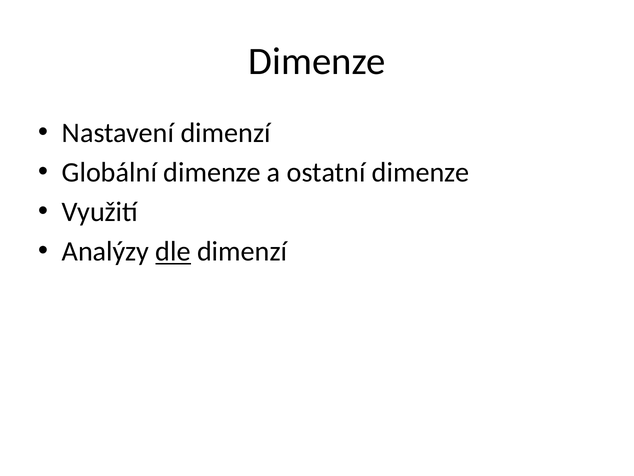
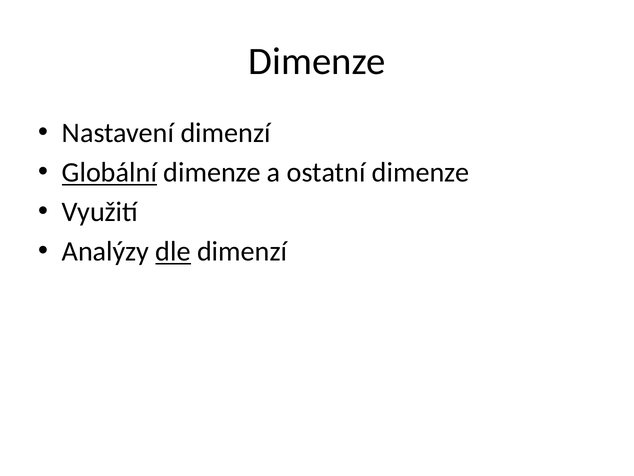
Globální underline: none -> present
